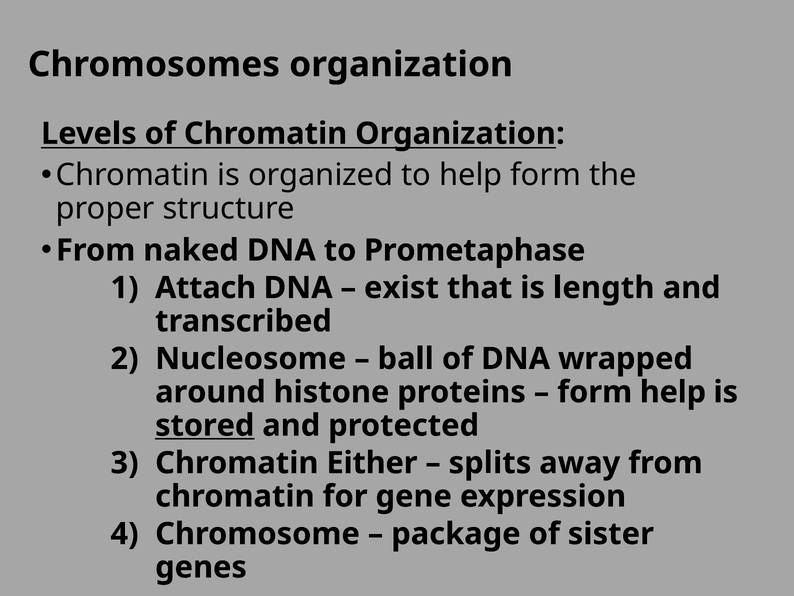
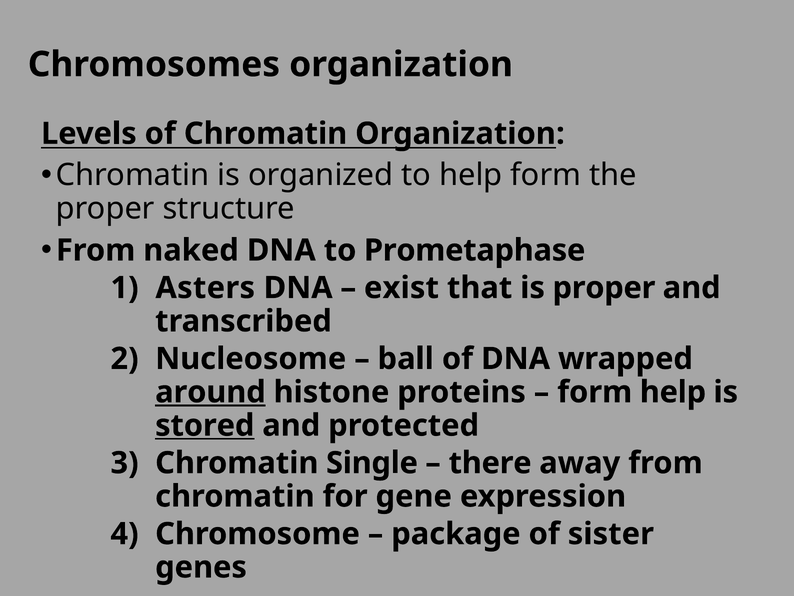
Attach: Attach -> Asters
is length: length -> proper
around underline: none -> present
Either: Either -> Single
splits: splits -> there
